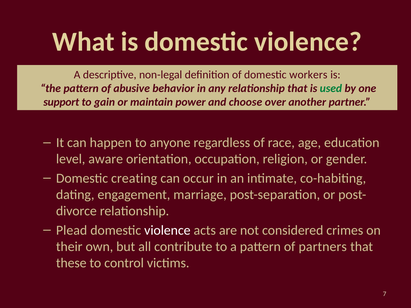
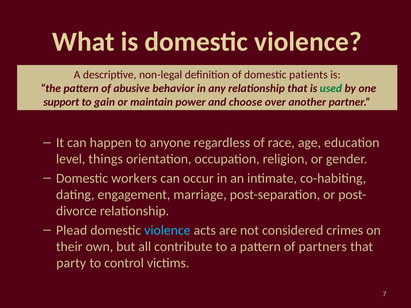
workers: workers -> patients
aware: aware -> things
creating: creating -> workers
violence at (167, 230) colour: white -> light blue
these: these -> party
